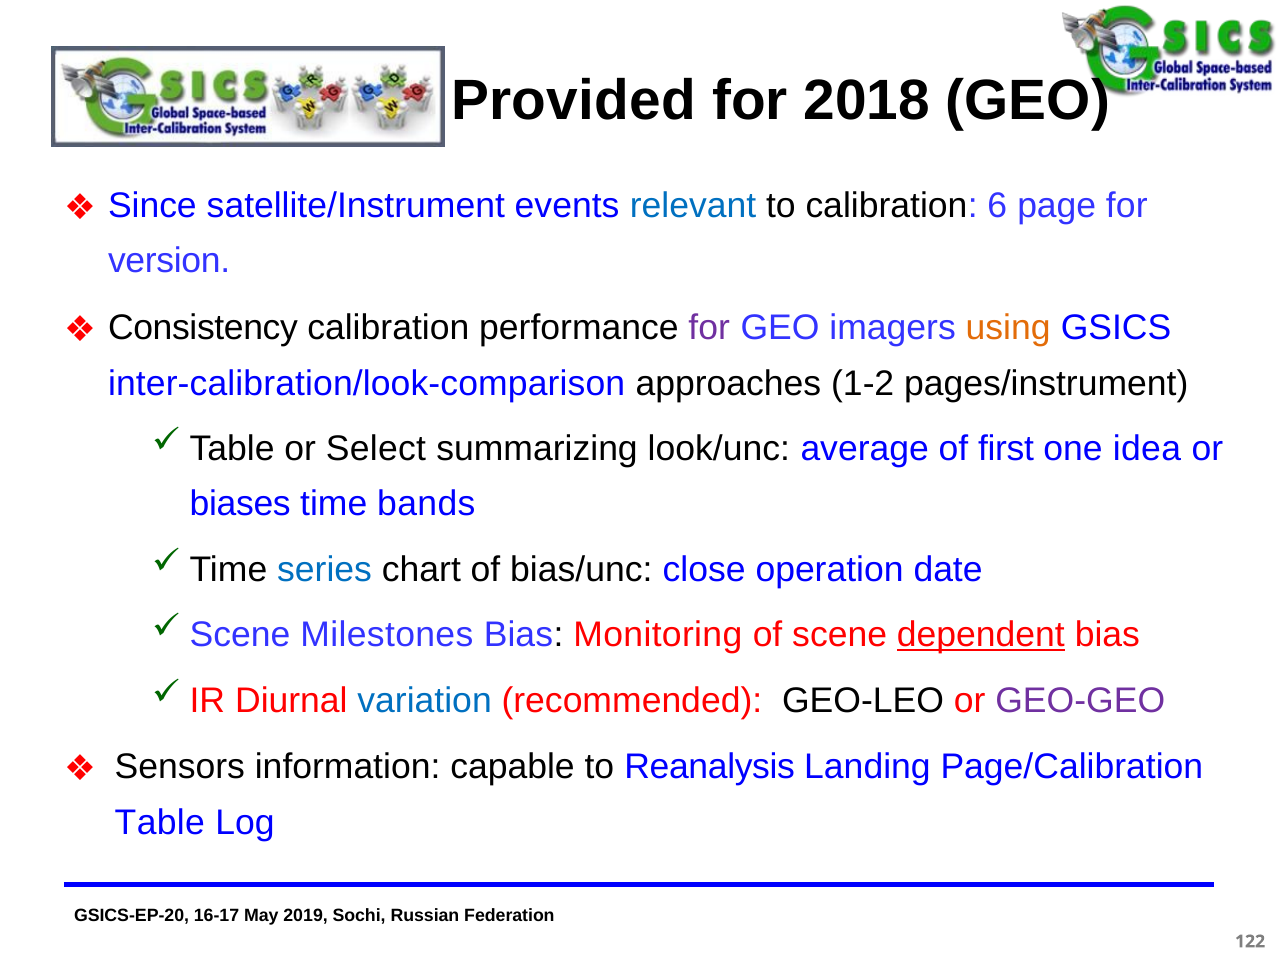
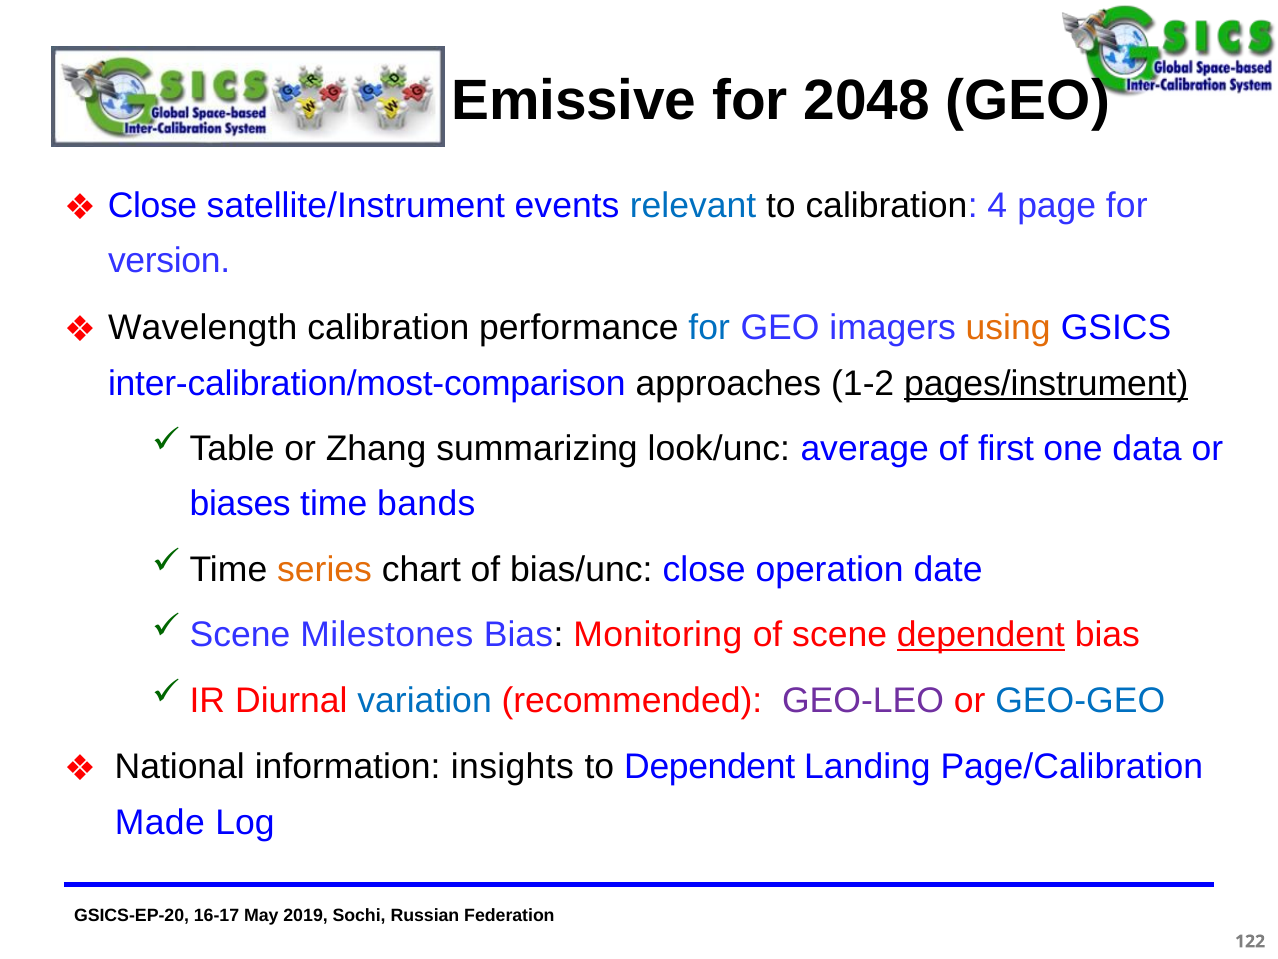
Provided: Provided -> Emissive
2018: 2018 -> 2048
Since at (152, 206): Since -> Close
6: 6 -> 4
Consistency: Consistency -> Wavelength
for at (709, 328) colour: purple -> blue
inter-calibration/look-comparison: inter-calibration/look-comparison -> inter-calibration/most-comparison
pages/instrument underline: none -> present
Select: Select -> Zhang
idea: idea -> data
series colour: blue -> orange
GEO-LEO colour: black -> purple
GEO-GEO colour: purple -> blue
Sensors: Sensors -> National
capable: capable -> insights
to Reanalysis: Reanalysis -> Dependent
Table: Table -> Made
